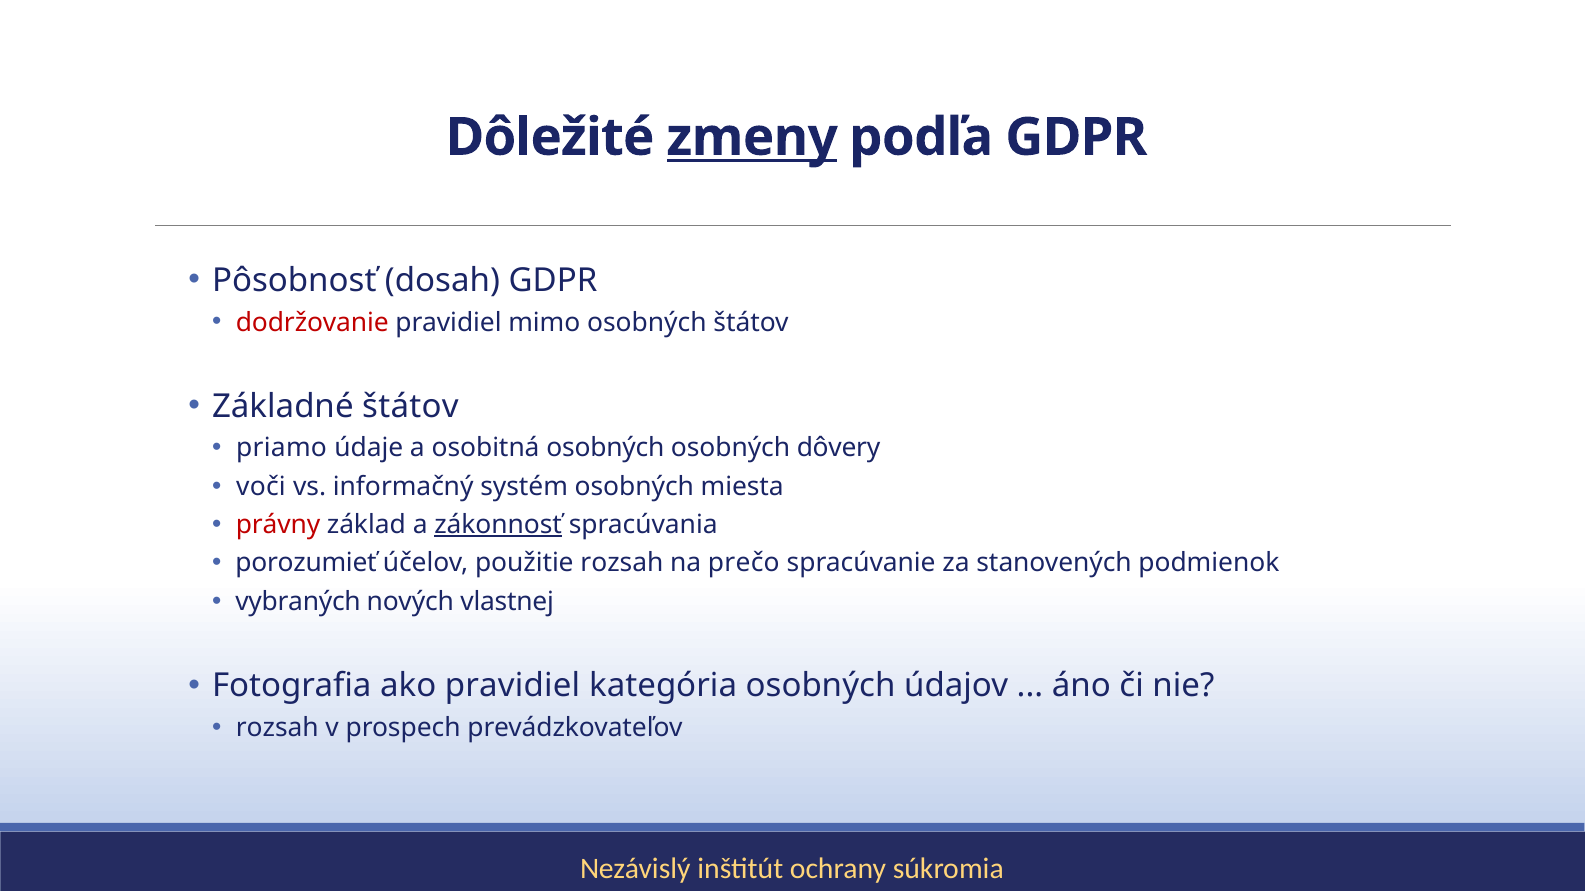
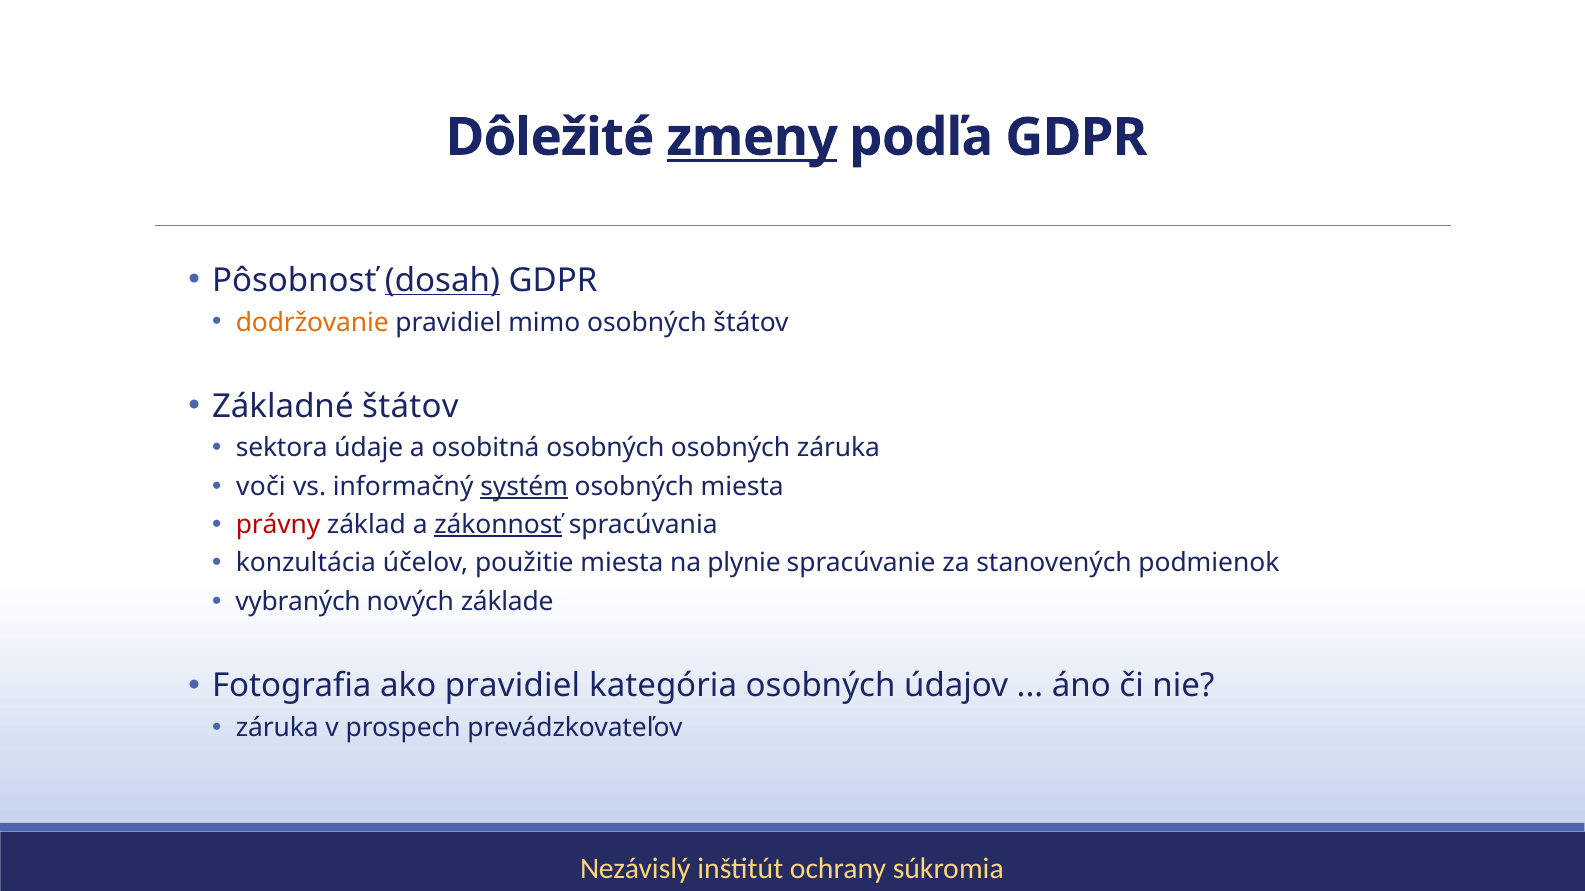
dosah underline: none -> present
dodržovanie colour: red -> orange
priamo: priamo -> sektora
osobných dôvery: dôvery -> záruka
systém underline: none -> present
porozumieť: porozumieť -> konzultácia
použitie rozsah: rozsah -> miesta
prečo: prečo -> plynie
vlastnej: vlastnej -> základe
rozsah at (277, 728): rozsah -> záruka
